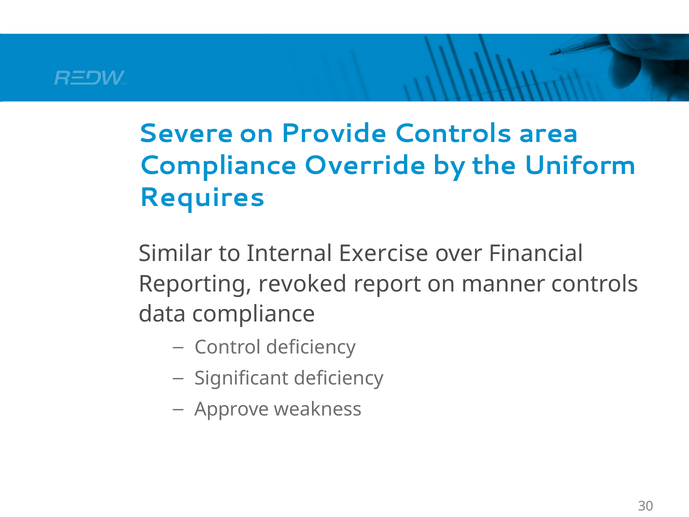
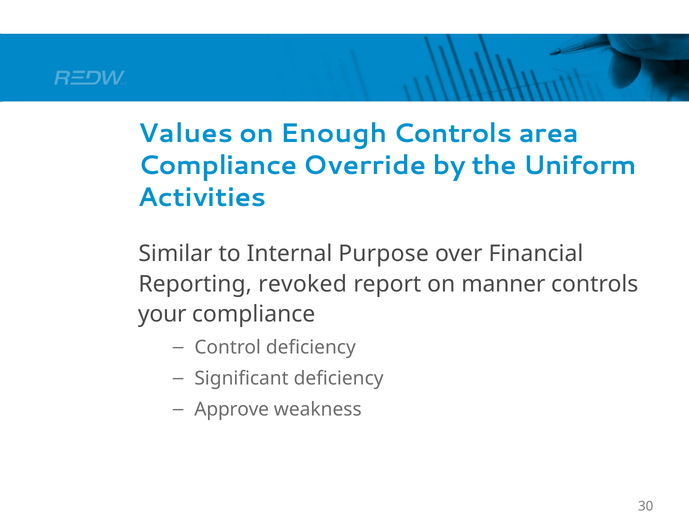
Severe: Severe -> Values
Provide: Provide -> Enough
Requires: Requires -> Activities
Exercise: Exercise -> Purpose
data: data -> your
